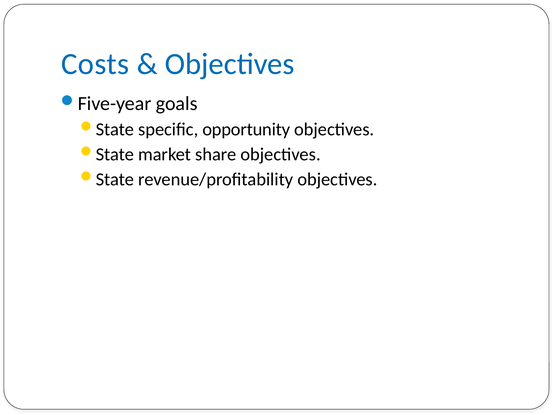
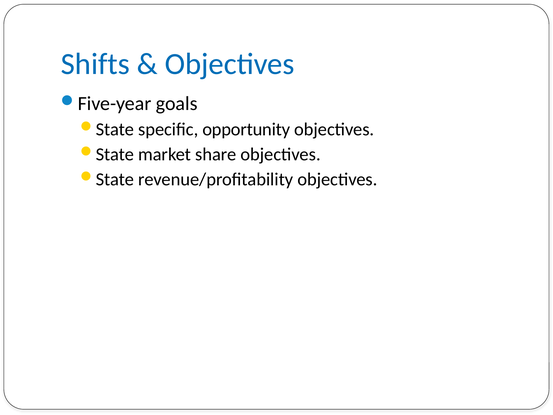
Costs: Costs -> Shifts
